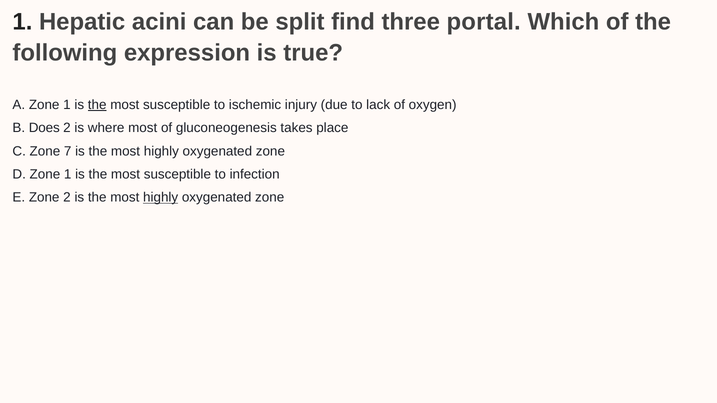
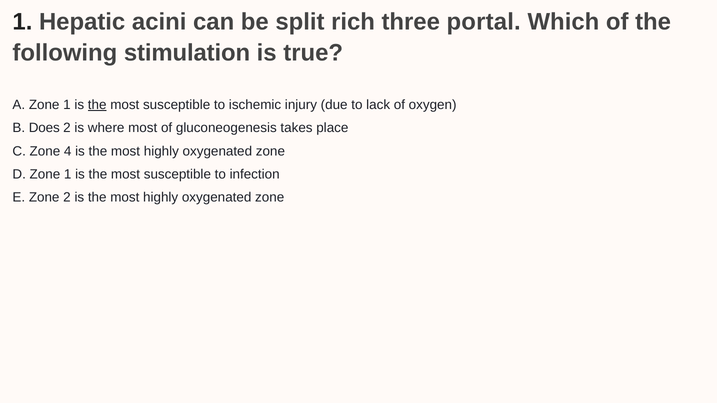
find: find -> rich
expression: expression -> stimulation
7: 7 -> 4
highly at (161, 198) underline: present -> none
